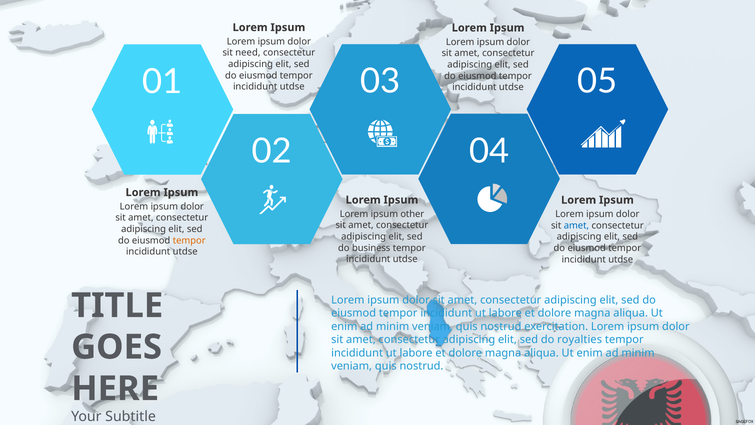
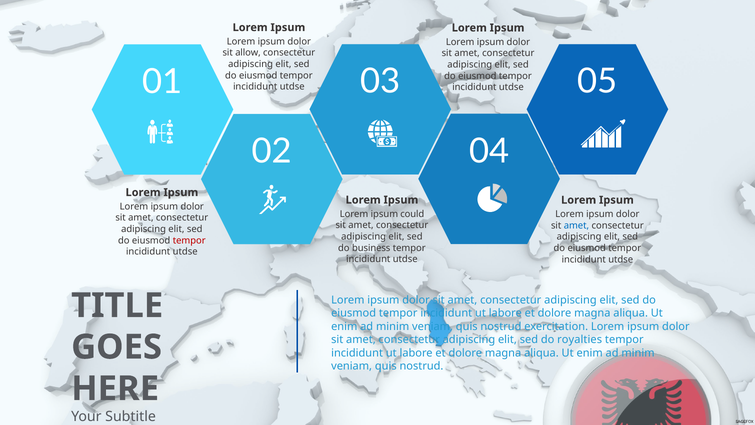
need: need -> allow
other: other -> could
tempor at (189, 240) colour: orange -> red
